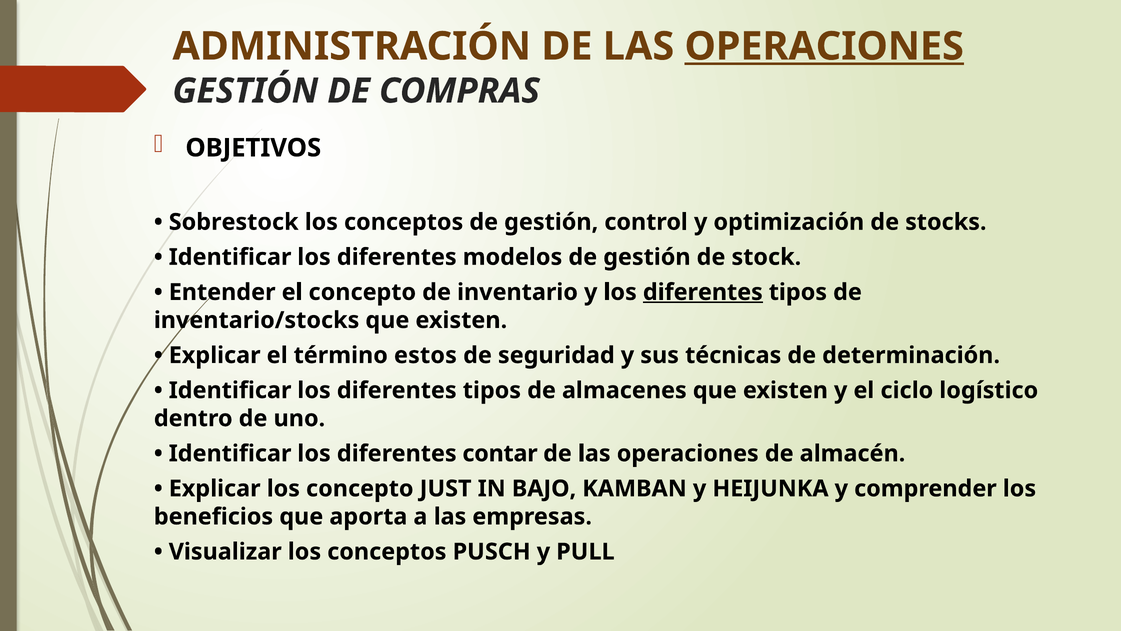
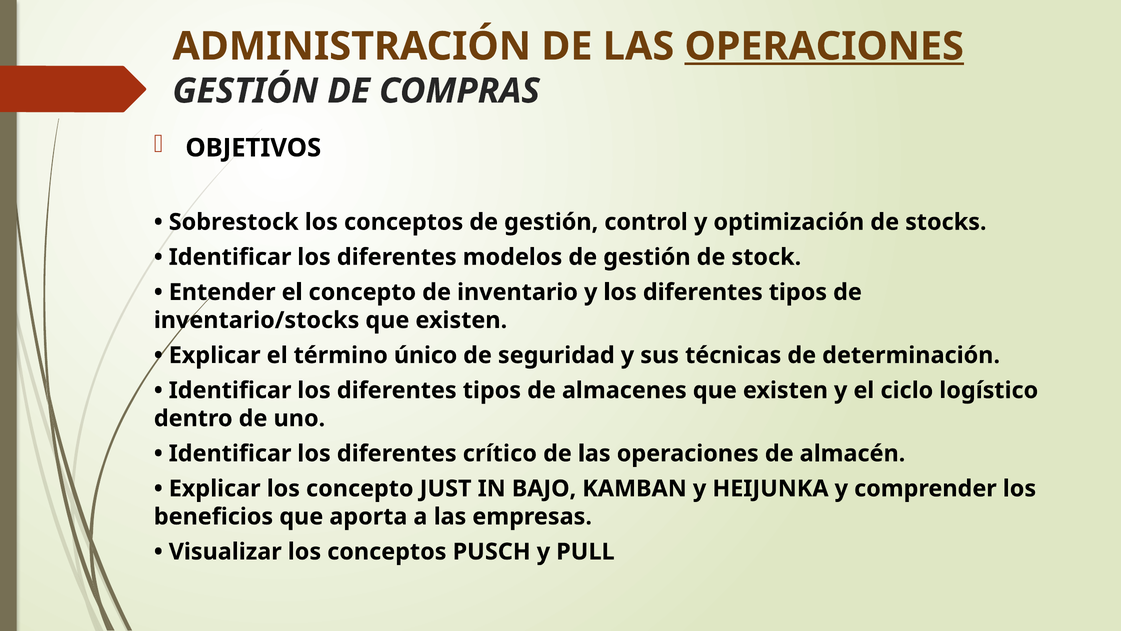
diferentes at (703, 292) underline: present -> none
estos: estos -> único
contar: contar -> crítico
